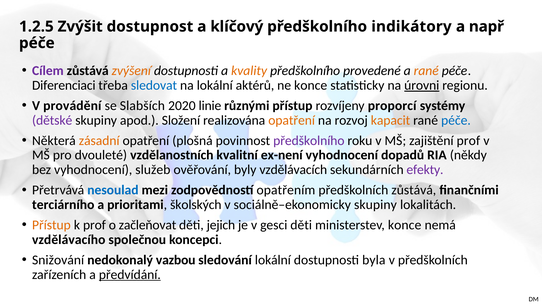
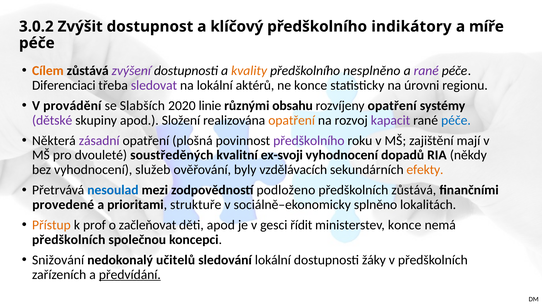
1.2.5: 1.2.5 -> 3.0.2
např: např -> míře
Cílem colour: purple -> orange
zvýšení colour: orange -> purple
provedené: provedené -> nesplněno
rané at (426, 71) colour: orange -> purple
sledovat colour: blue -> purple
úrovni underline: present -> none
různými přístup: přístup -> obsahu
rozvíjeny proporcí: proporcí -> opatření
kapacit colour: orange -> purple
zásadní colour: orange -> purple
zajištění prof: prof -> mají
vzdělanostních: vzdělanostních -> soustředěných
ex-není: ex-není -> ex-svoji
efekty colour: purple -> orange
opatřením: opatřením -> podloženo
terciárního: terciárního -> provedené
školských: školských -> struktuře
sociálně–ekonomicky skupiny: skupiny -> splněno
děti jejich: jejich -> apod
gesci děti: děti -> řídit
vzdělávacího at (69, 240): vzdělávacího -> předškolních
vazbou: vazbou -> učitelů
byla: byla -> žáky
